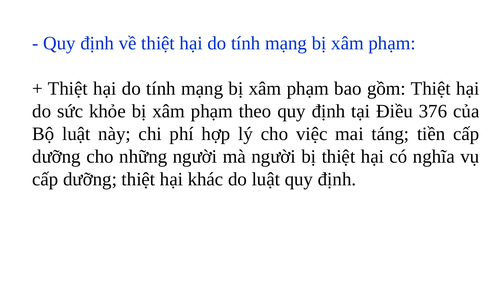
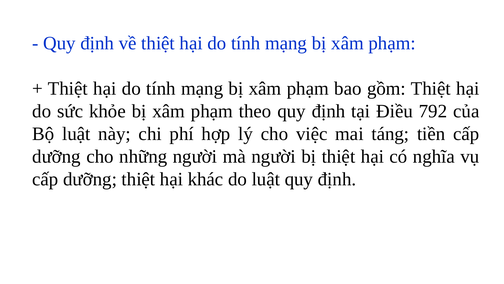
376: 376 -> 792
